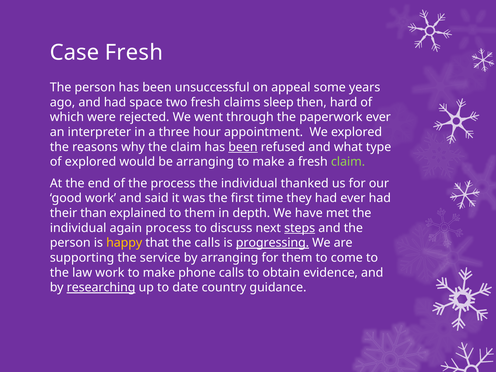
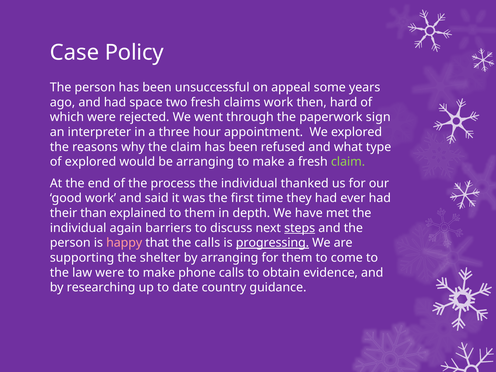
Case Fresh: Fresh -> Policy
claims sleep: sleep -> work
paperwork ever: ever -> sign
been at (243, 147) underline: present -> none
again process: process -> barriers
happy colour: yellow -> pink
service: service -> shelter
law work: work -> were
researching underline: present -> none
